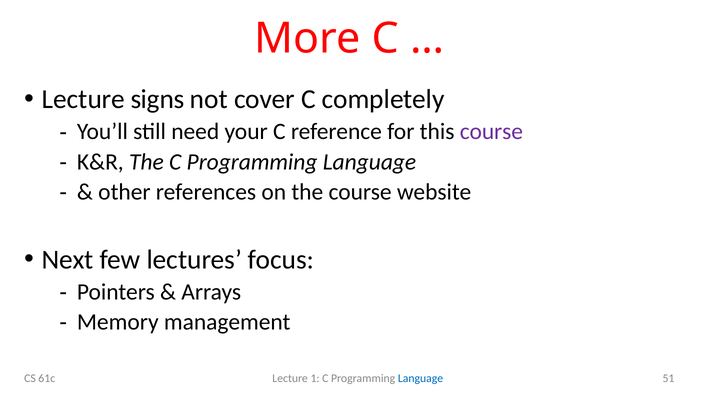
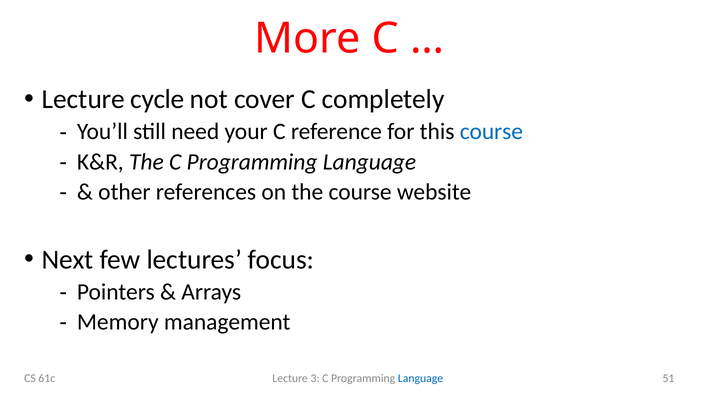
signs: signs -> cycle
course at (491, 132) colour: purple -> blue
1: 1 -> 3
